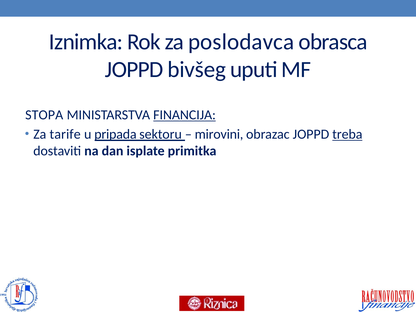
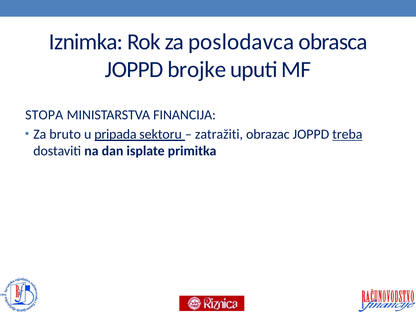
bivšeg: bivšeg -> brojke
FINANCIJA underline: present -> none
tarife: tarife -> bruto
mirovini: mirovini -> zatražiti
